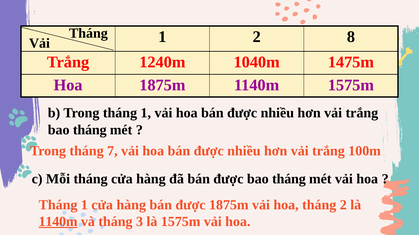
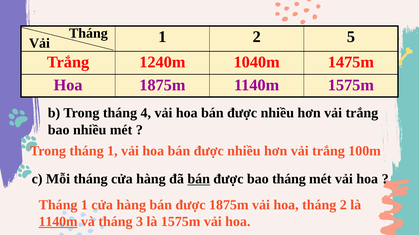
8: 8 -> 5
Trong tháng 1: 1 -> 4
tháng at (90, 130): tháng -> nhiều
Trong tháng 7: 7 -> 1
bán at (199, 180) underline: none -> present
